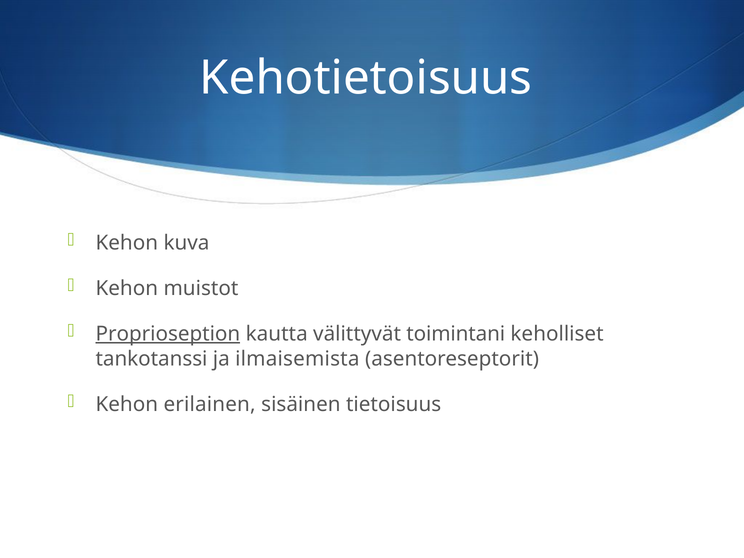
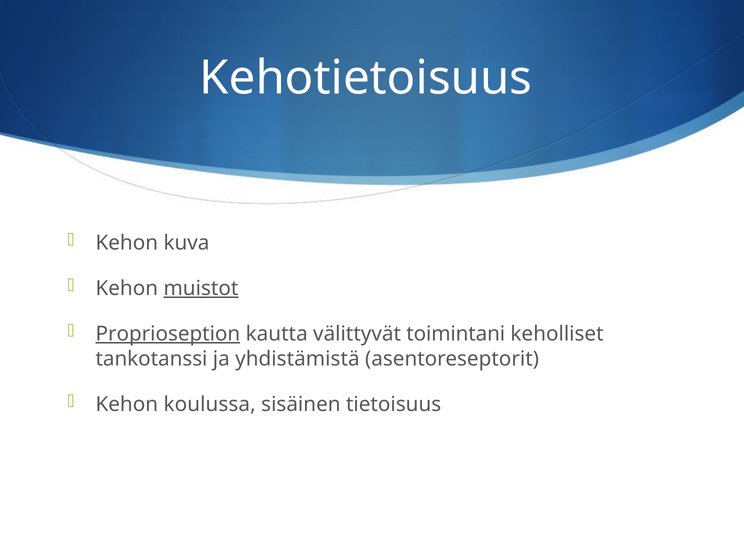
muistot underline: none -> present
ilmaisemista: ilmaisemista -> yhdistämistä
erilainen: erilainen -> koulussa
